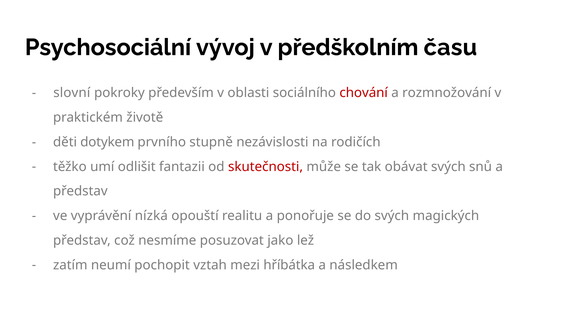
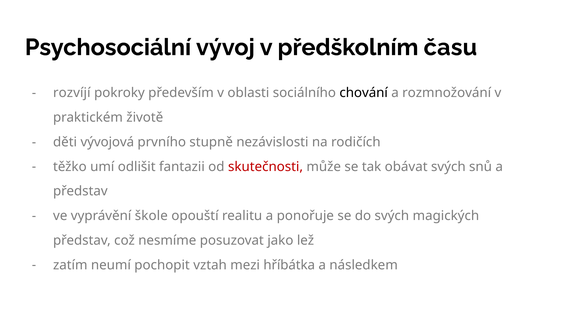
slovní: slovní -> rozvíjí
chování colour: red -> black
dotykem: dotykem -> vývojová
nízká: nízká -> škole
